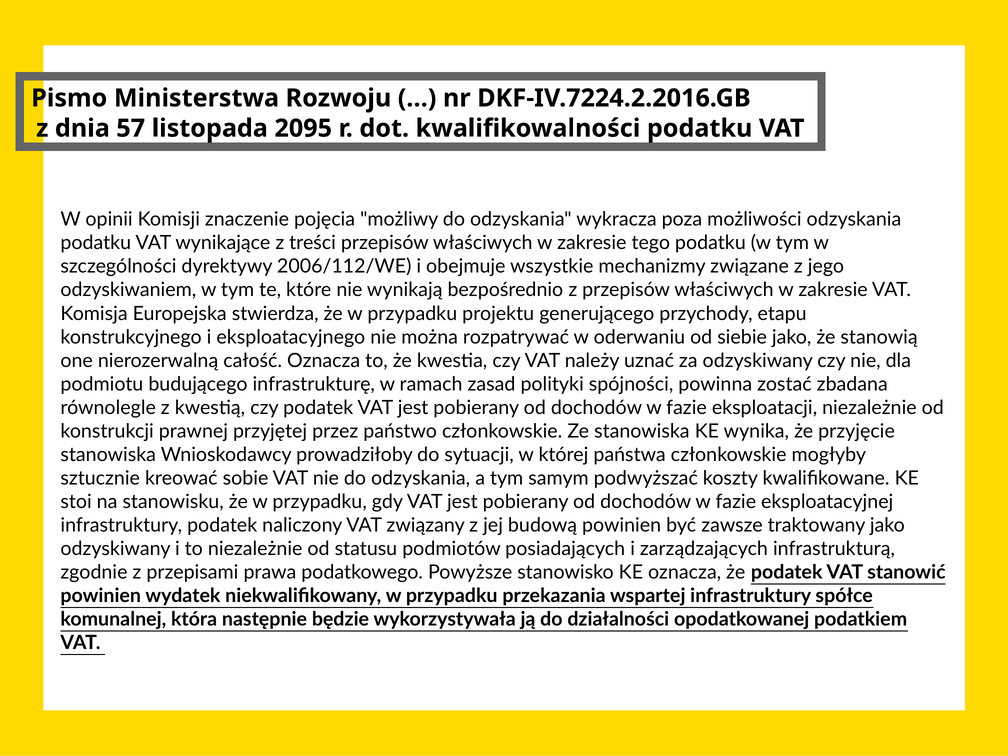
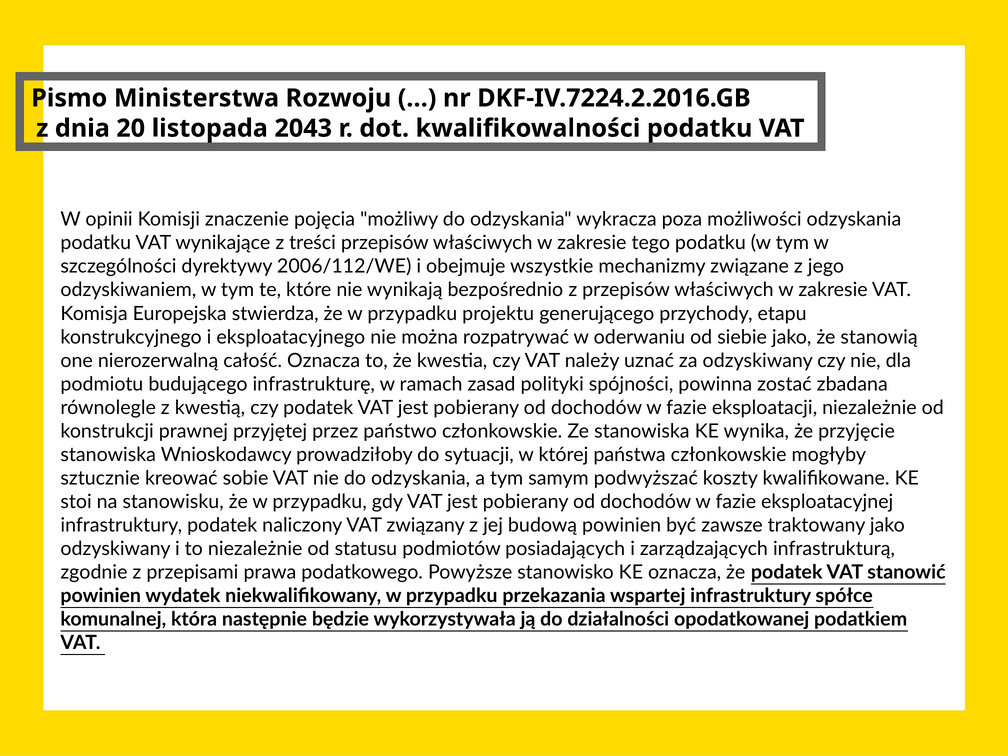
57: 57 -> 20
2095: 2095 -> 2043
